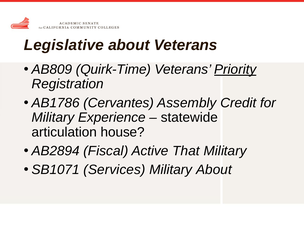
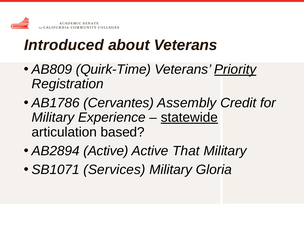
Legislative: Legislative -> Introduced
statewide underline: none -> present
house: house -> based
AB2894 Fiscal: Fiscal -> Active
Military About: About -> Gloria
